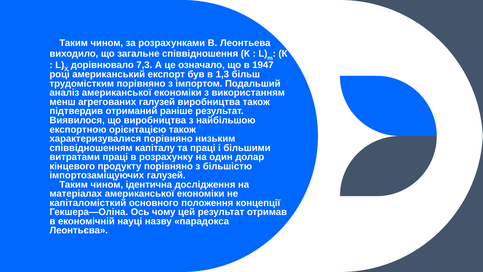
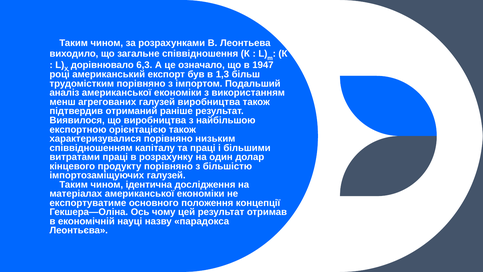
7,3: 7,3 -> 6,3
капіталомісткий: капіталомісткий -> експортуватиме
